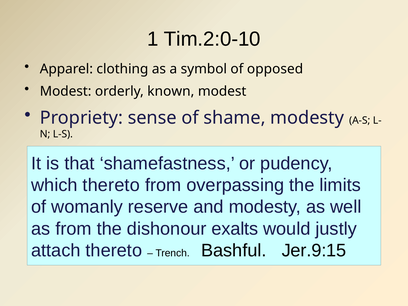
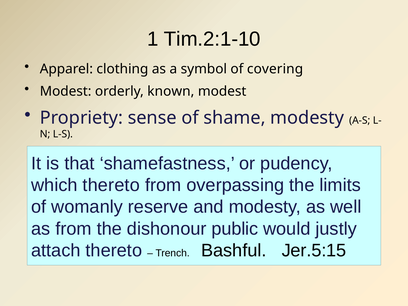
Tim.2:0-10: Tim.2:0-10 -> Tim.2:1-10
opposed: opposed -> covering
exalts: exalts -> public
Jer.9:15: Jer.9:15 -> Jer.5:15
